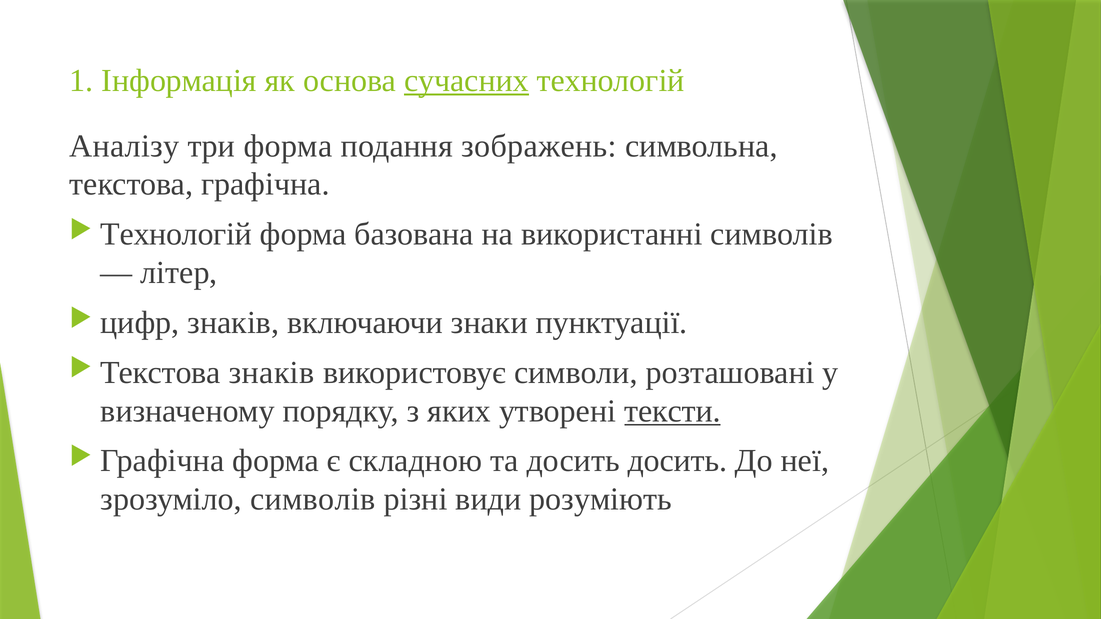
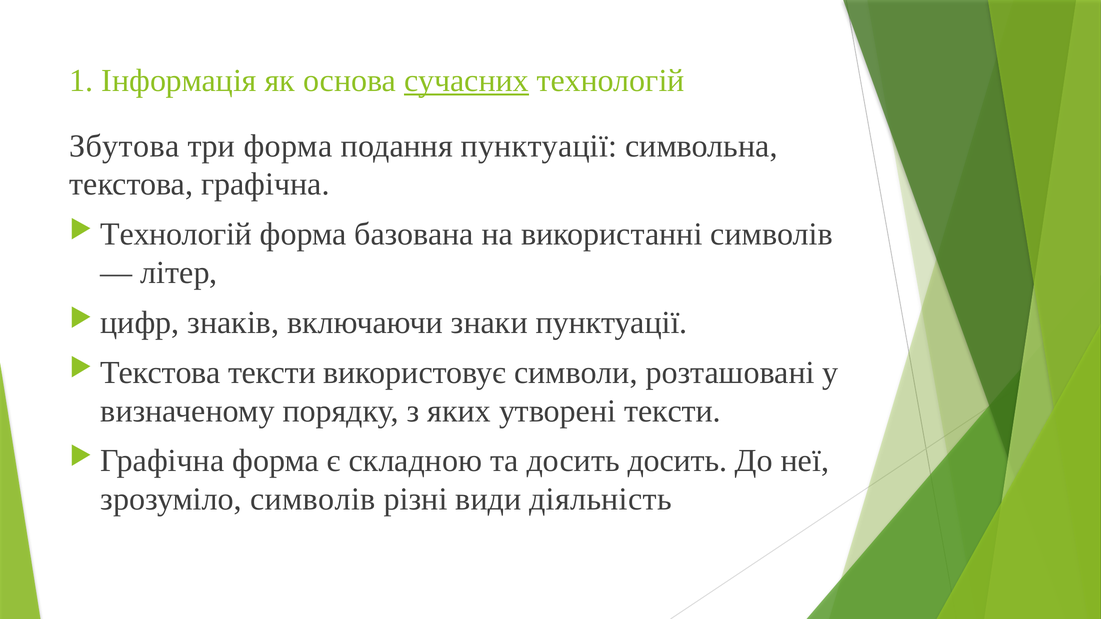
Аналізу: Аналізу -> Збутова
подання зображень: зображень -> пунктуації
Текстова знаків: знаків -> тексти
тексти at (673, 411) underline: present -> none
розуміють: розуміють -> діяльність
